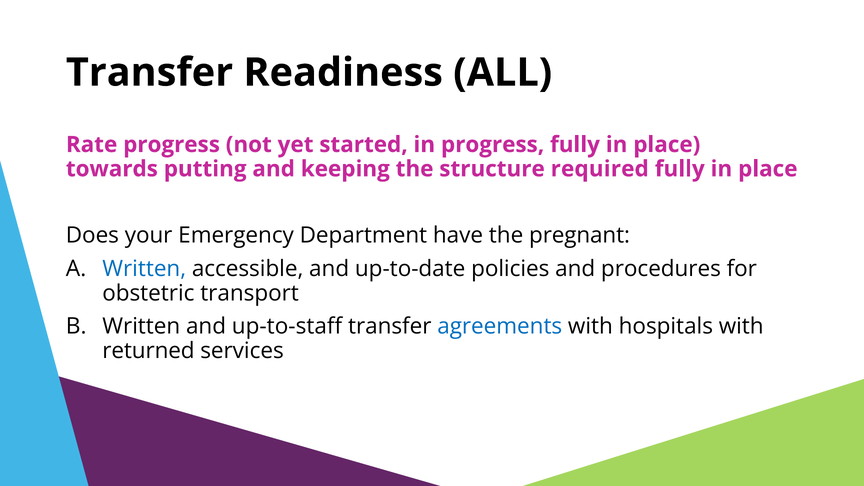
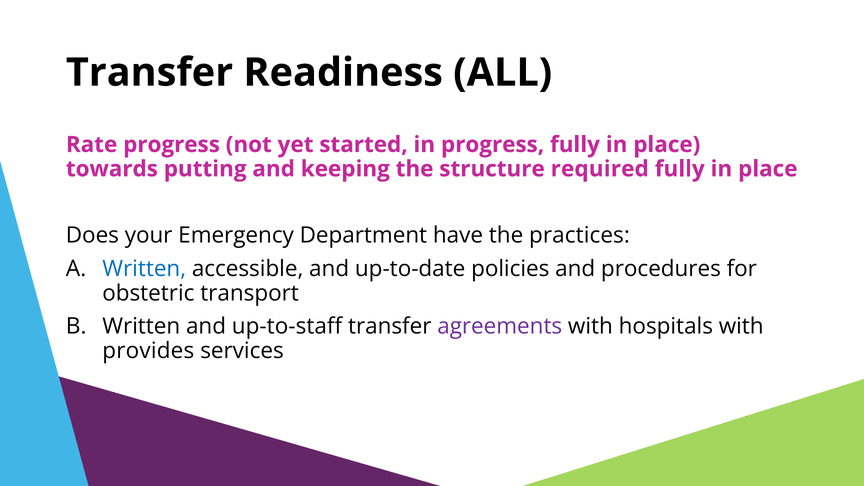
pregnant: pregnant -> practices
agreements colour: blue -> purple
returned: returned -> provides
